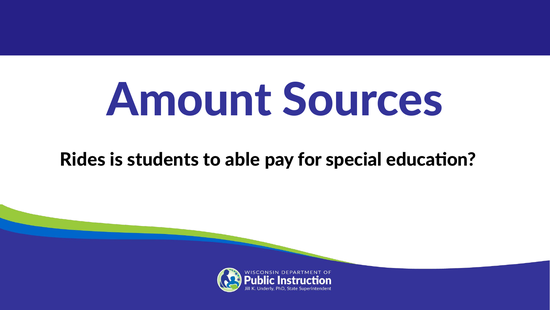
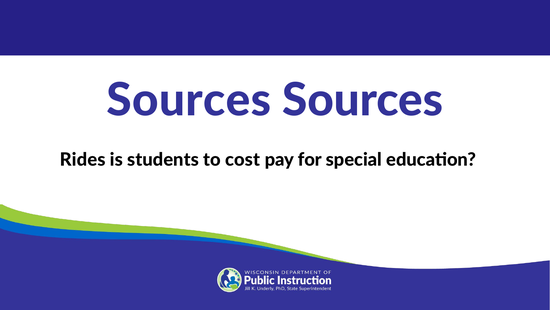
Amount at (189, 100): Amount -> Sources
able: able -> cost
